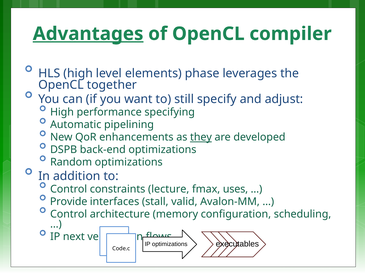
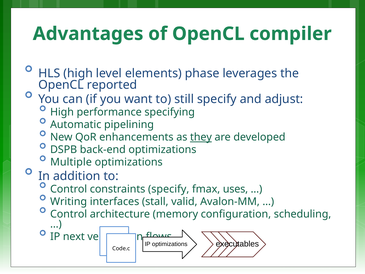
Advantages underline: present -> none
together: together -> reported
Random: Random -> Multiple
constraints lecture: lecture -> specify
Provide: Provide -> Writing
